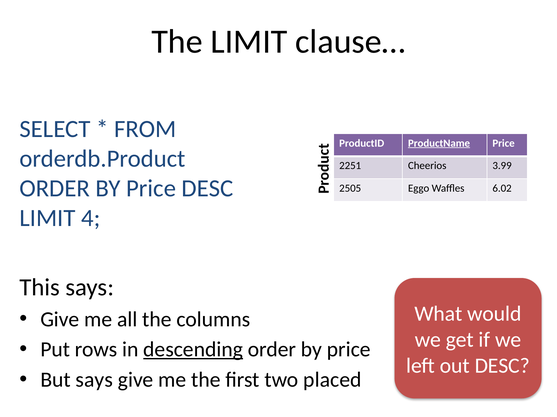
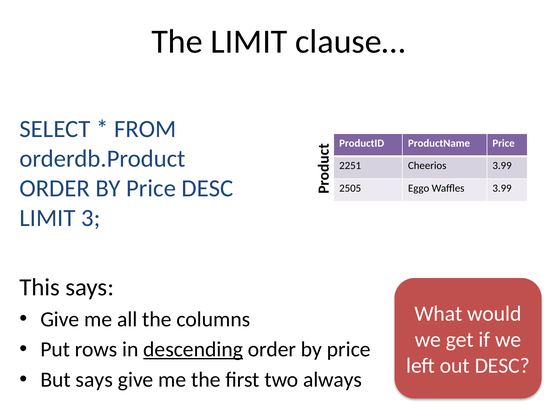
ProductName underline: present -> none
Waffles 6.02: 6.02 -> 3.99
4: 4 -> 3
placed: placed -> always
